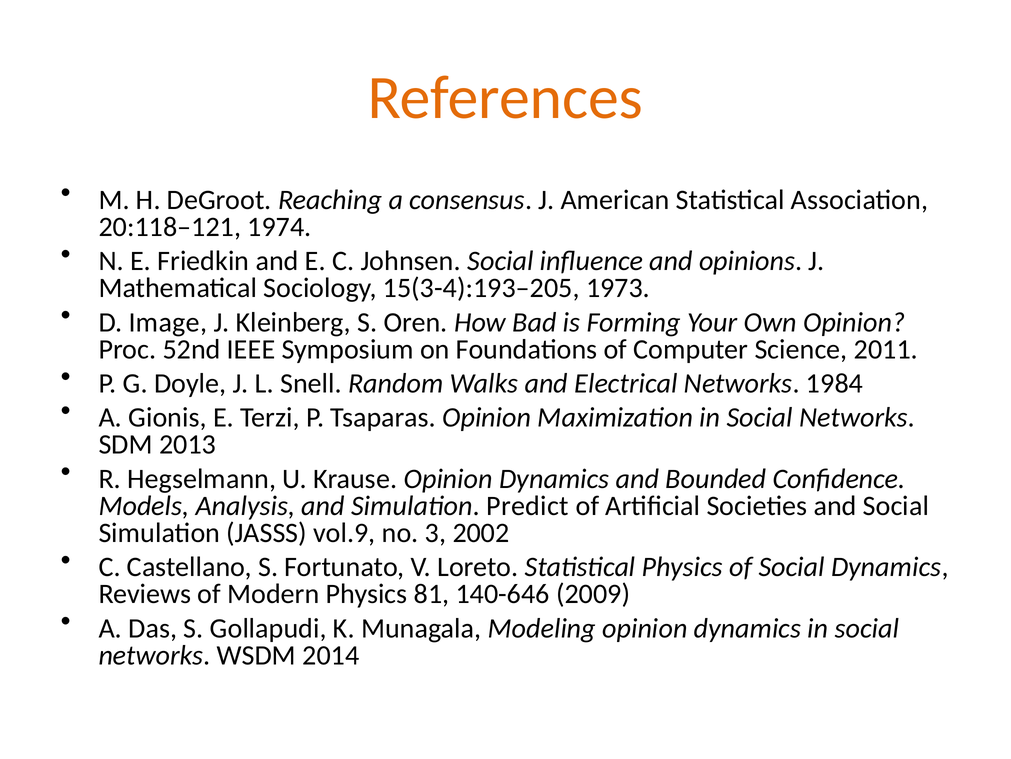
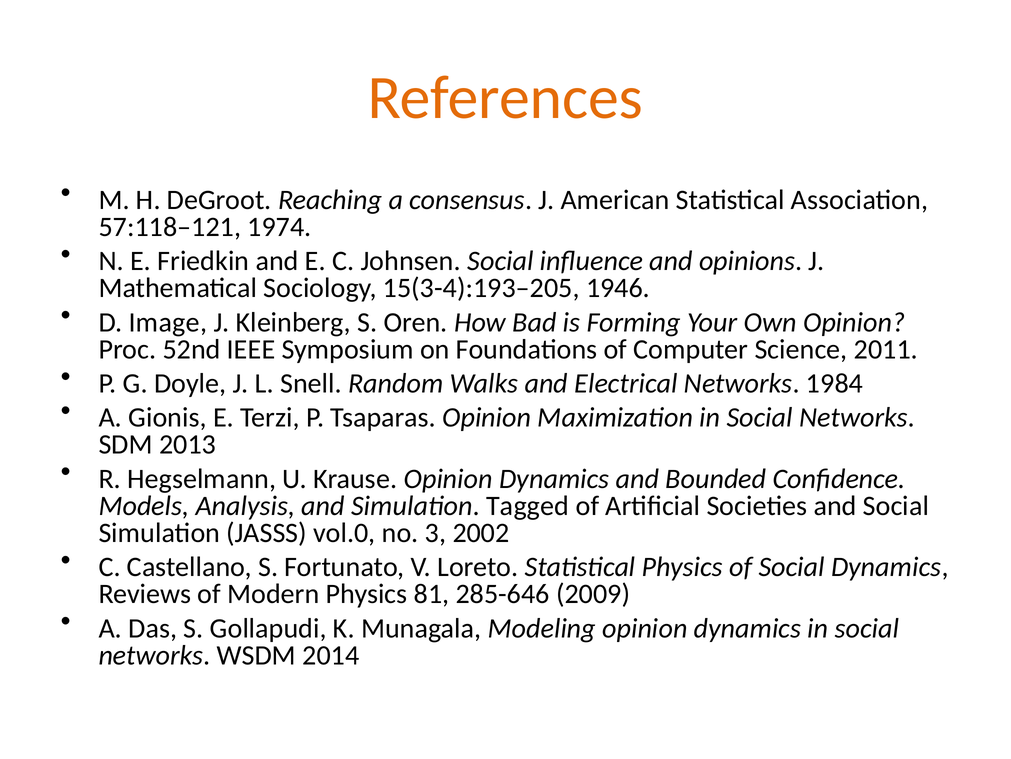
20:118–121: 20:118–121 -> 57:118–121
1973: 1973 -> 1946
Predict: Predict -> Tagged
vol.9: vol.9 -> vol.0
140-646: 140-646 -> 285-646
